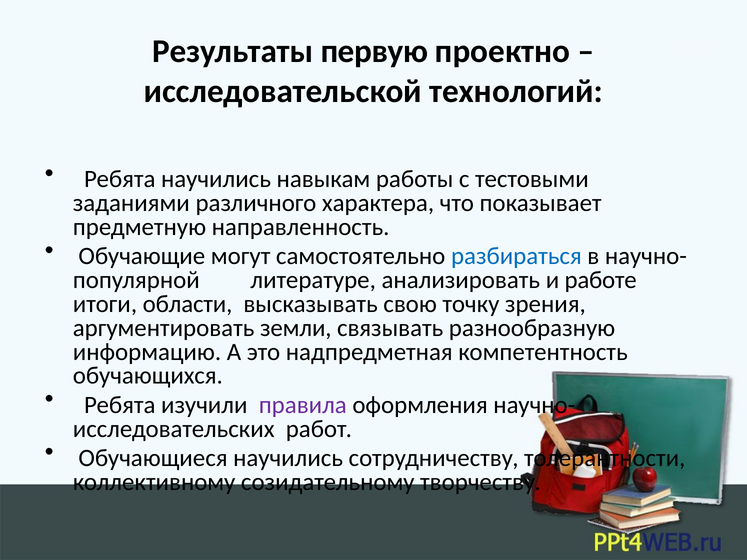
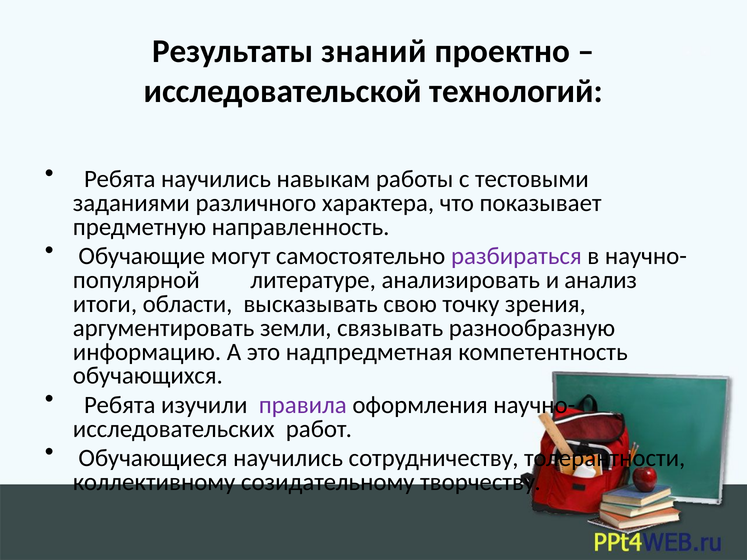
первую: первую -> знаний
разбираться colour: blue -> purple
работе: работе -> анализ
